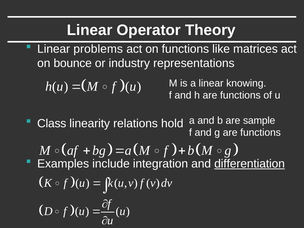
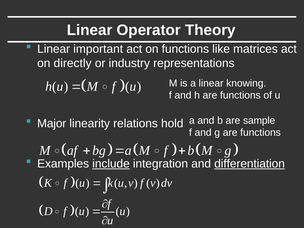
problems: problems -> important
bounce: bounce -> directly
Class: Class -> Major
include underline: none -> present
